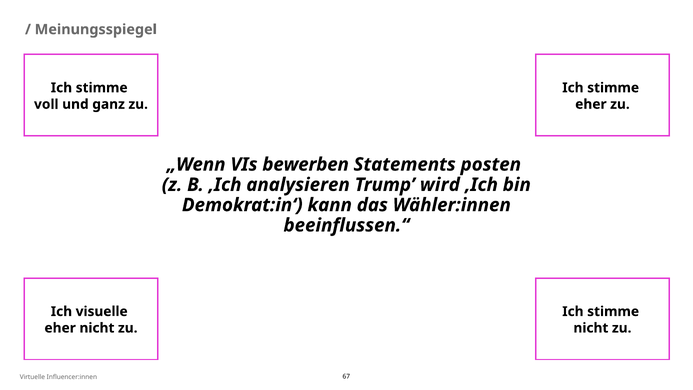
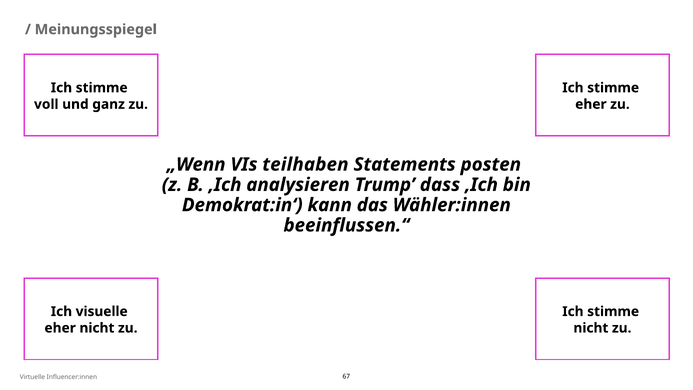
bewerben: bewerben -> teilhaben
wird: wird -> dass
